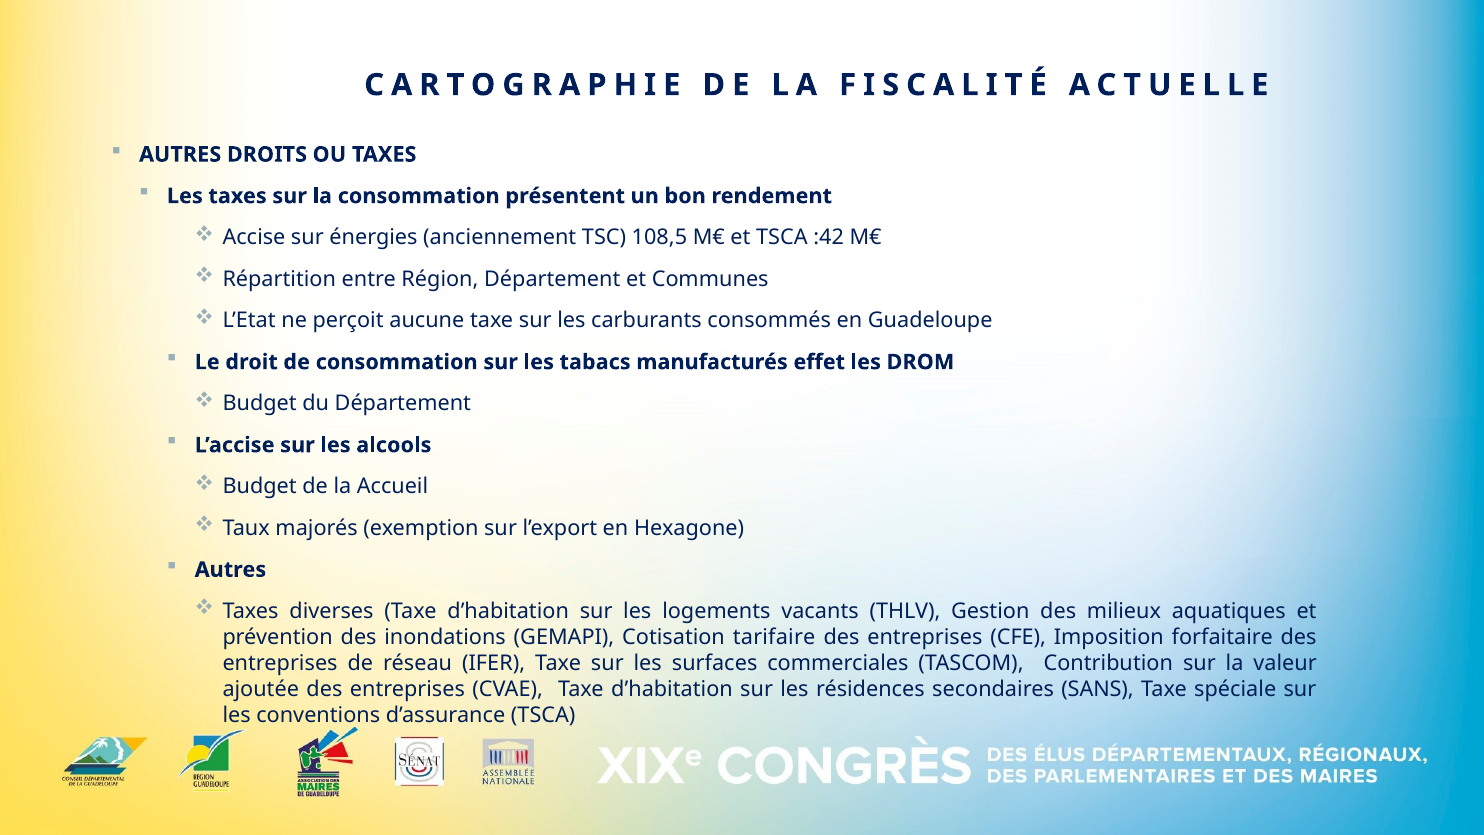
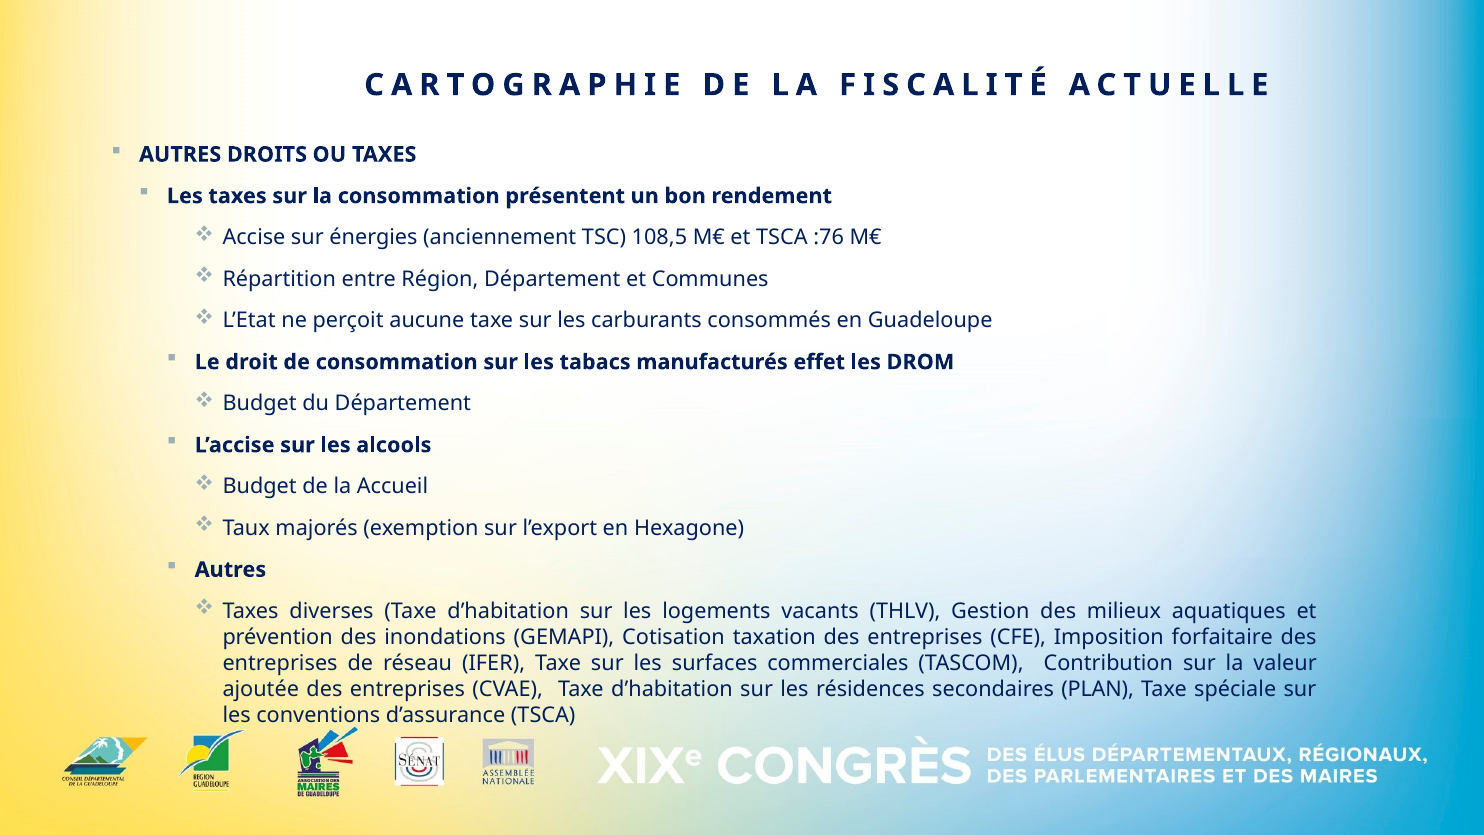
:42: :42 -> :76
tarifaire: tarifaire -> taxation
SANS: SANS -> PLAN
